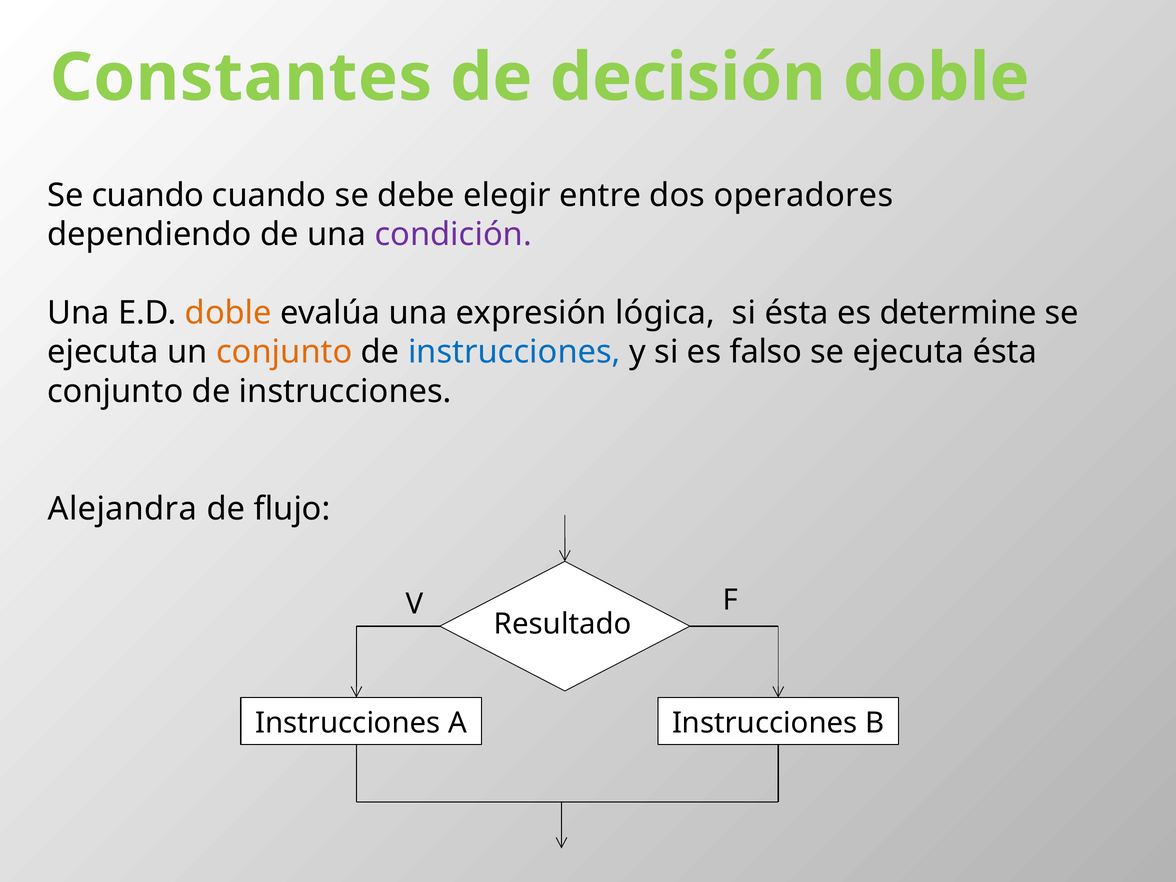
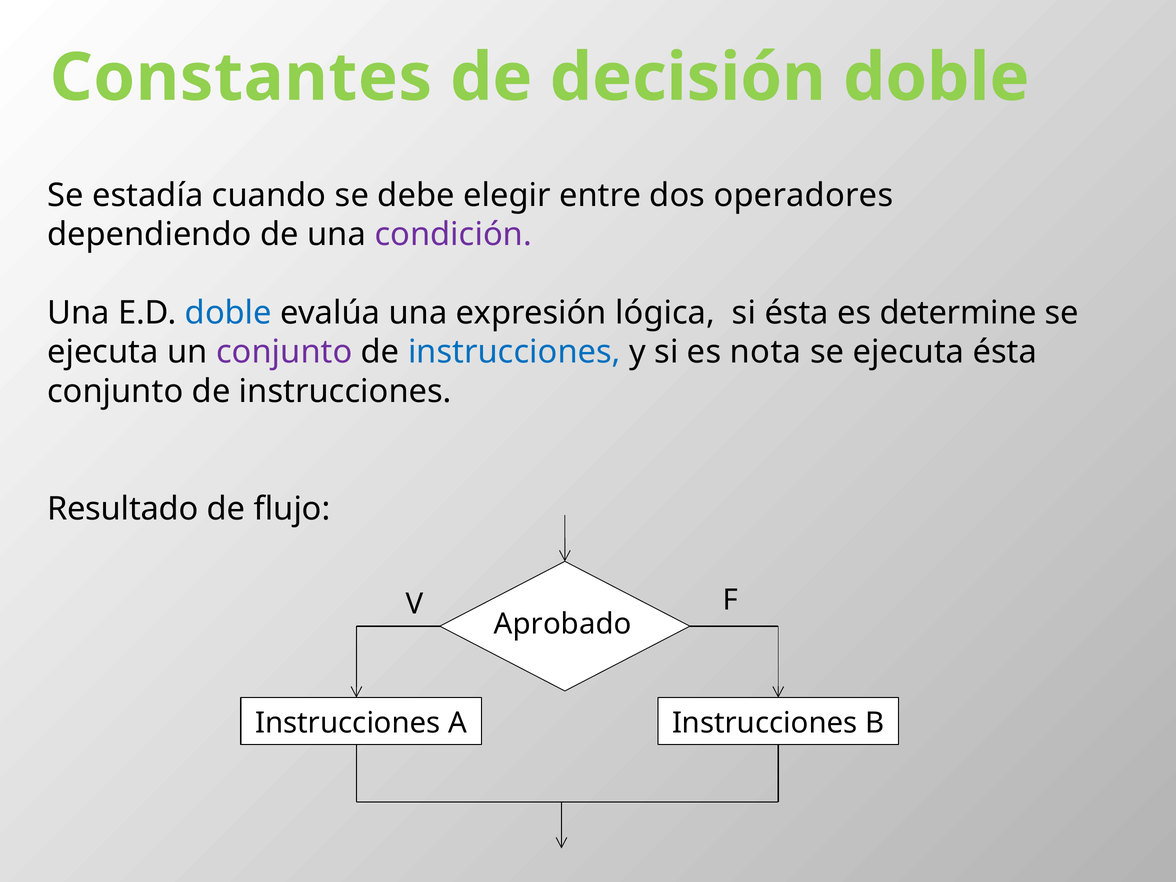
Se cuando: cuando -> estadía
doble at (228, 313) colour: orange -> blue
conjunto at (284, 352) colour: orange -> purple
falso: falso -> nota
Alejandra: Alejandra -> Resultado
Resultado: Resultado -> Aprobado
